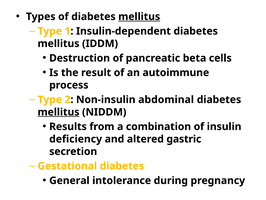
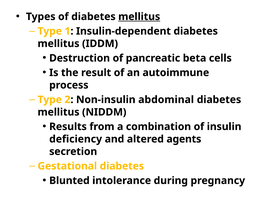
mellitus at (59, 112) underline: present -> none
gastric: gastric -> agents
General: General -> Blunted
